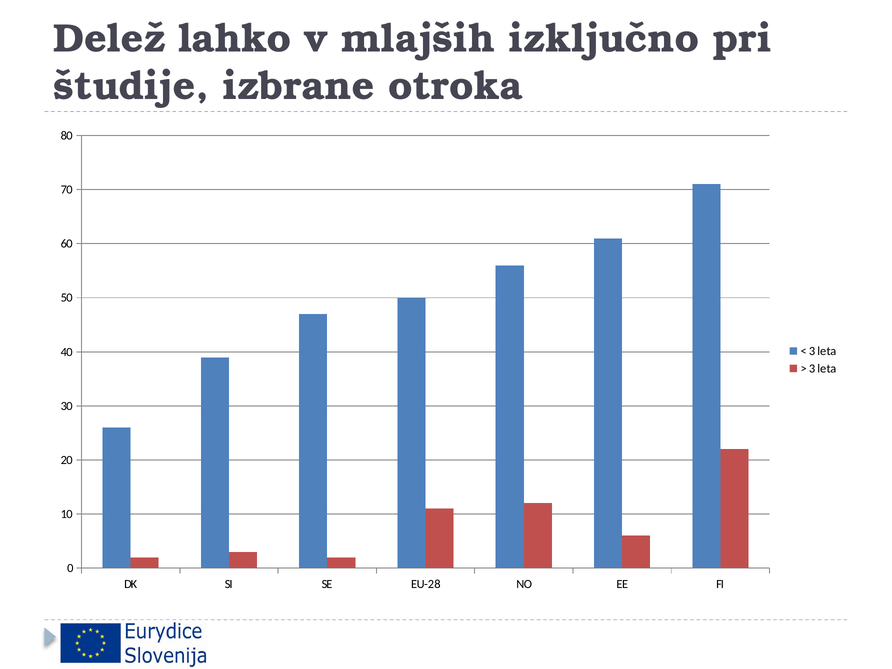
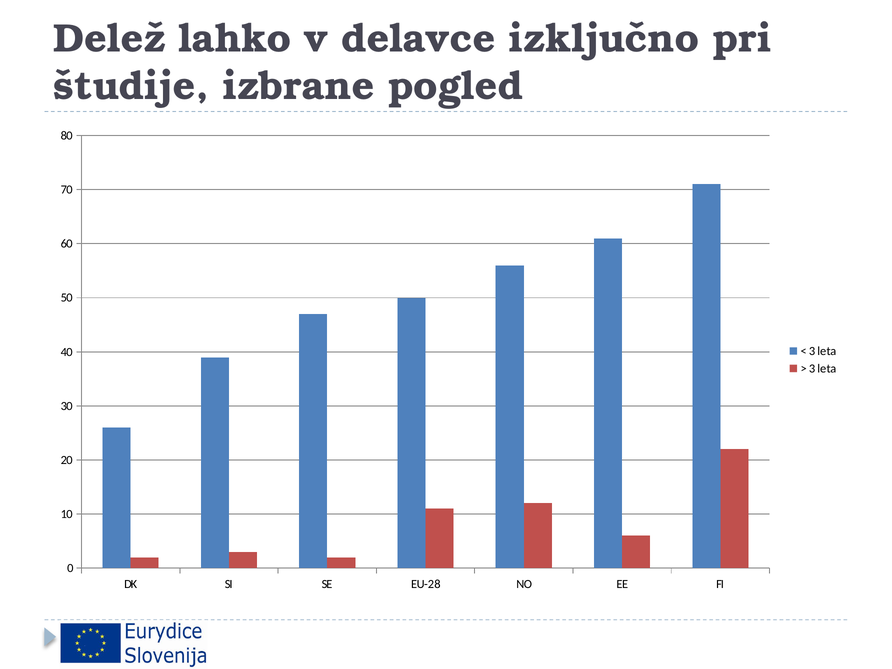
mlajših: mlajših -> delavce
otroka: otroka -> pogled
